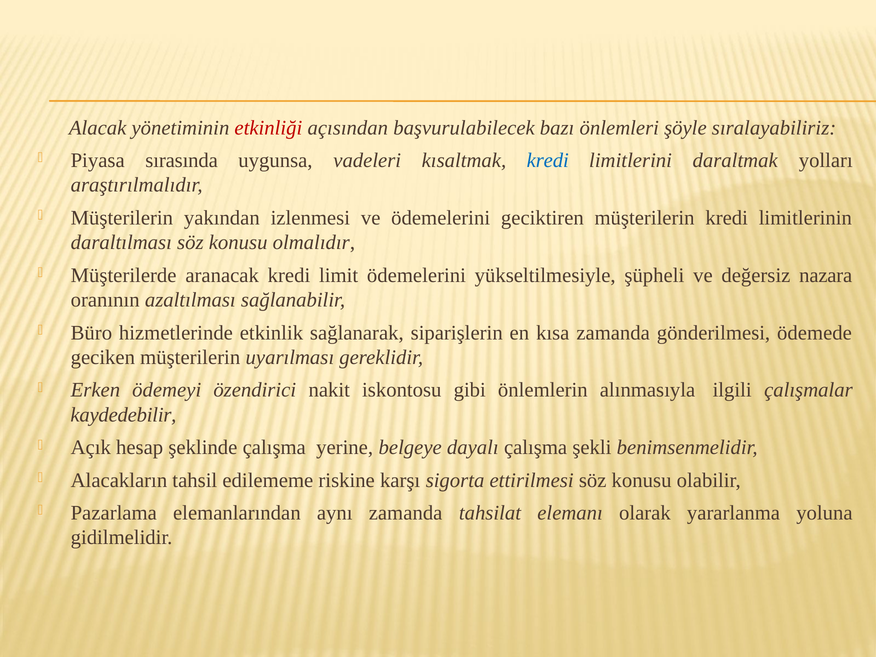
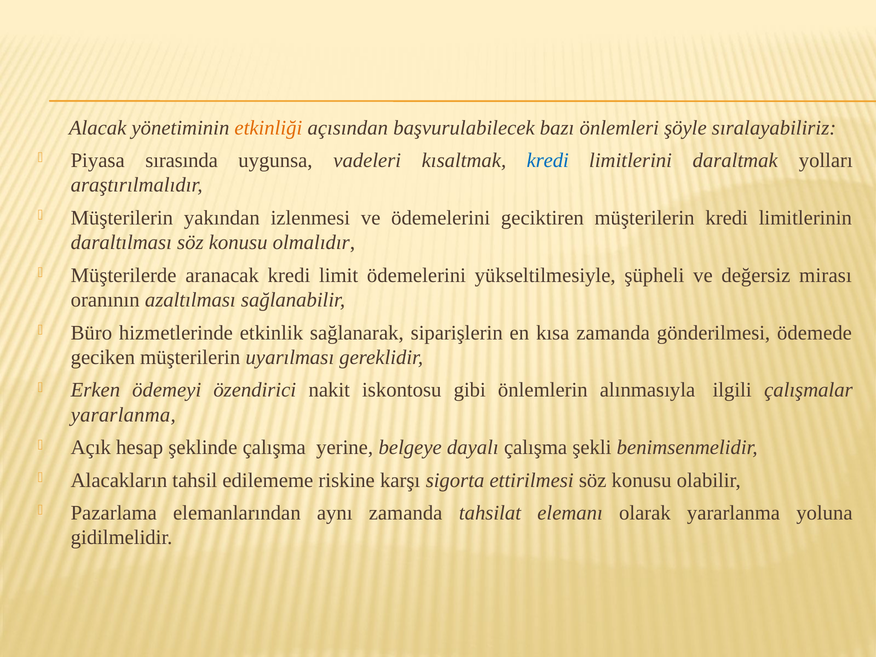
etkinliği colour: red -> orange
nazara: nazara -> mirası
kaydedebilir at (123, 415): kaydedebilir -> yararlanma
